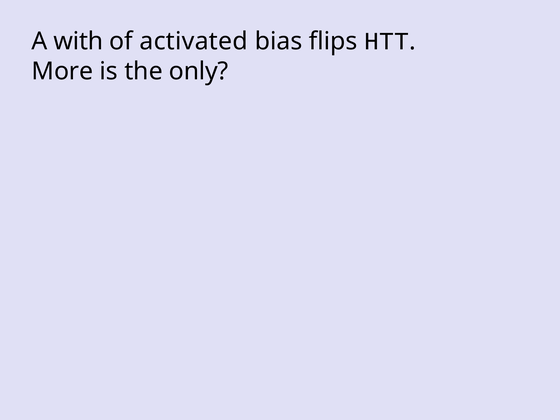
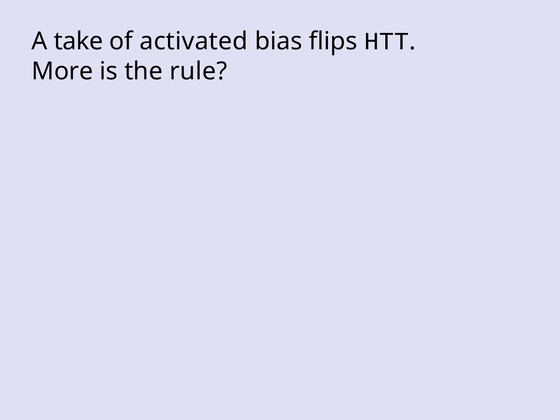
with: with -> take
only: only -> rule
